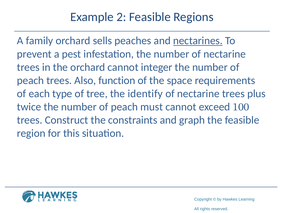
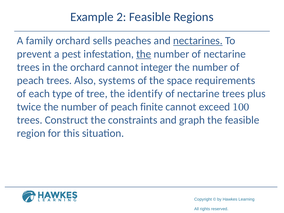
the at (144, 54) underline: none -> present
function: function -> systems
must: must -> finite
